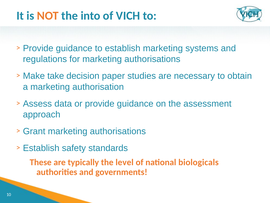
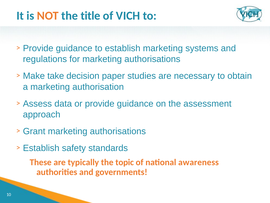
into: into -> title
level: level -> topic
biologicals: biologicals -> awareness
